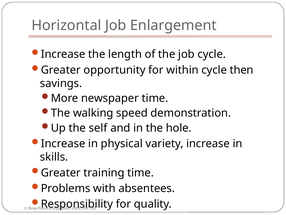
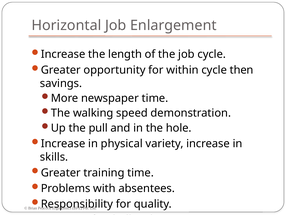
self: self -> pull
